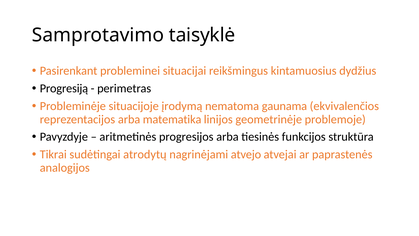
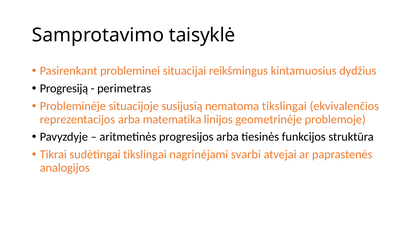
įrodymą: įrodymą -> susijusią
nematoma gaunama: gaunama -> tikslingai
sudėtingai atrodytų: atrodytų -> tikslingai
atvejo: atvejo -> svarbi
